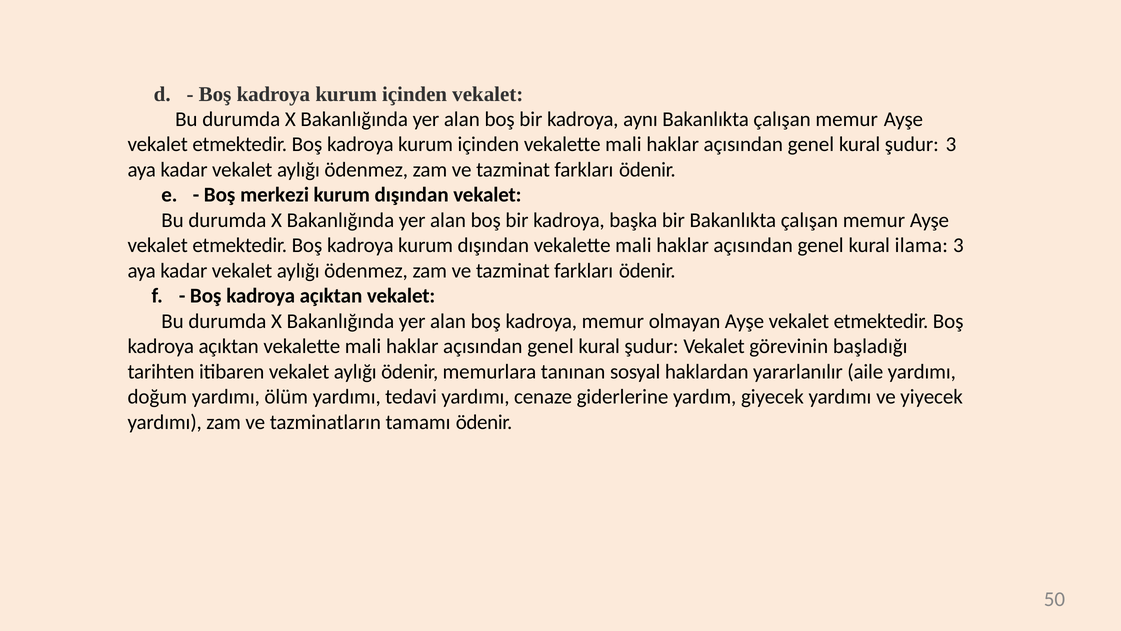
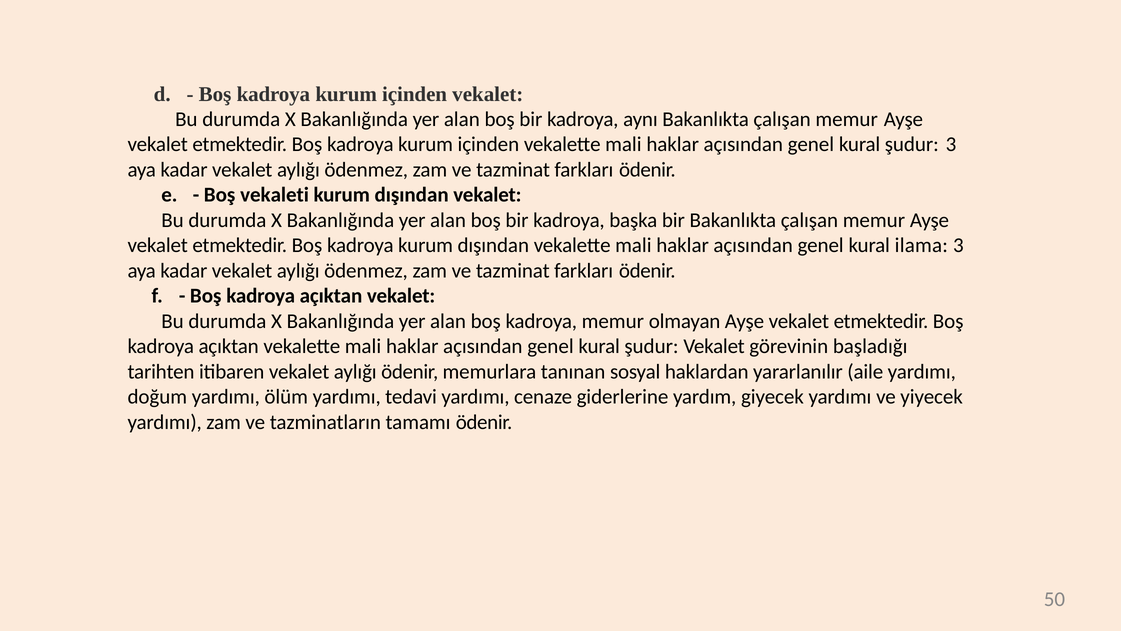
merkezi: merkezi -> vekaleti
